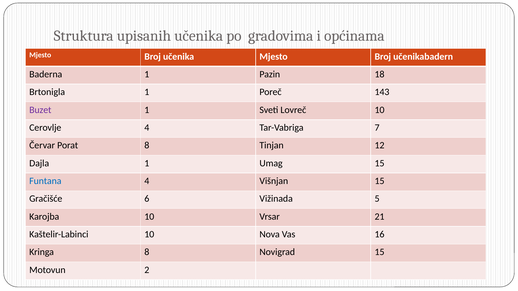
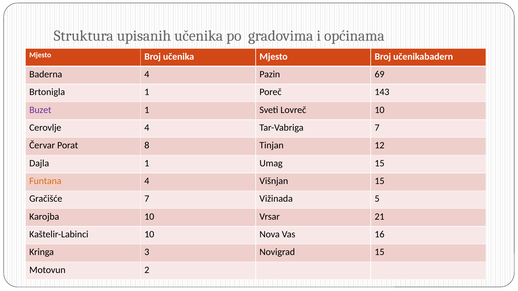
Baderna 1: 1 -> 4
18: 18 -> 69
Funtana colour: blue -> orange
Gračišće 6: 6 -> 7
Kringa 8: 8 -> 3
